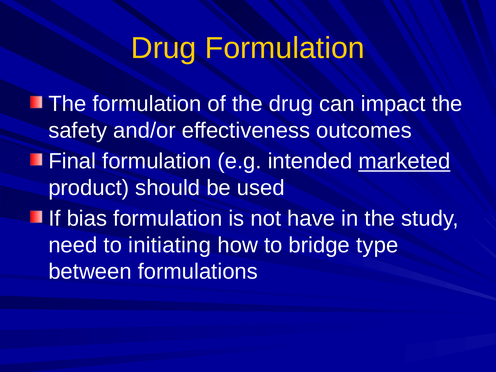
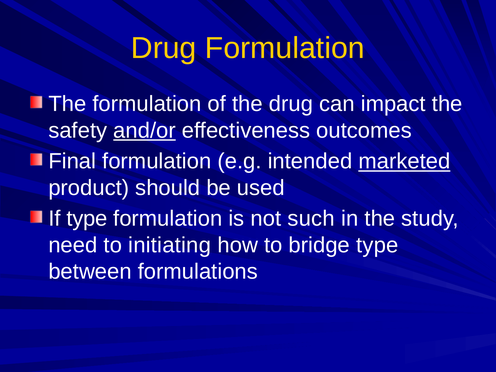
and/or underline: none -> present
If bias: bias -> type
have: have -> such
